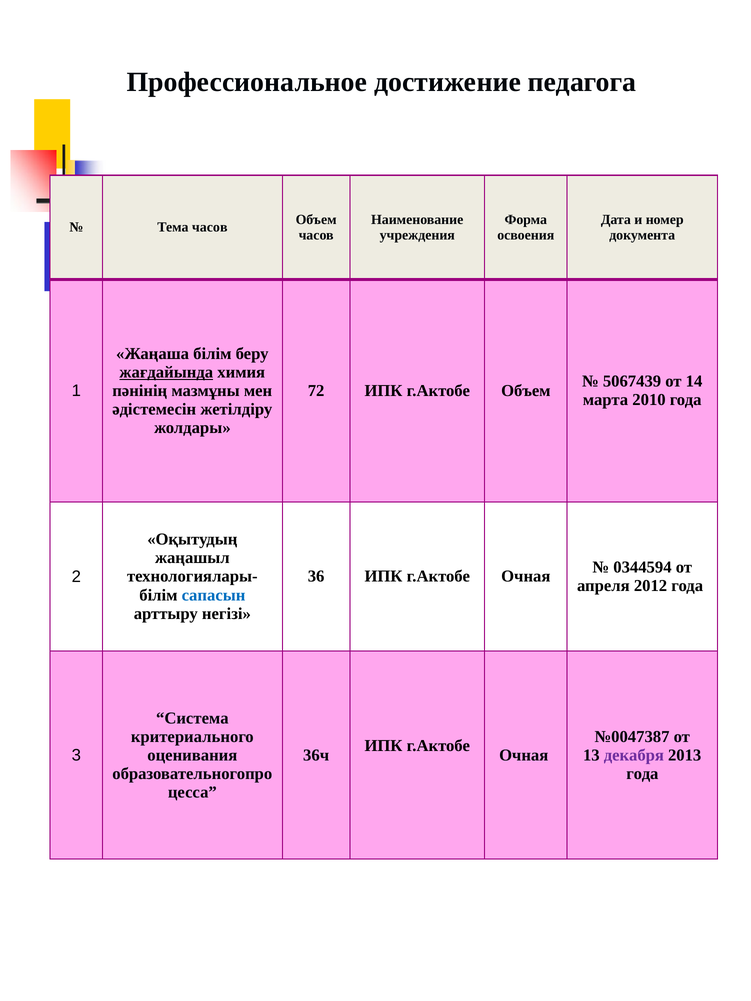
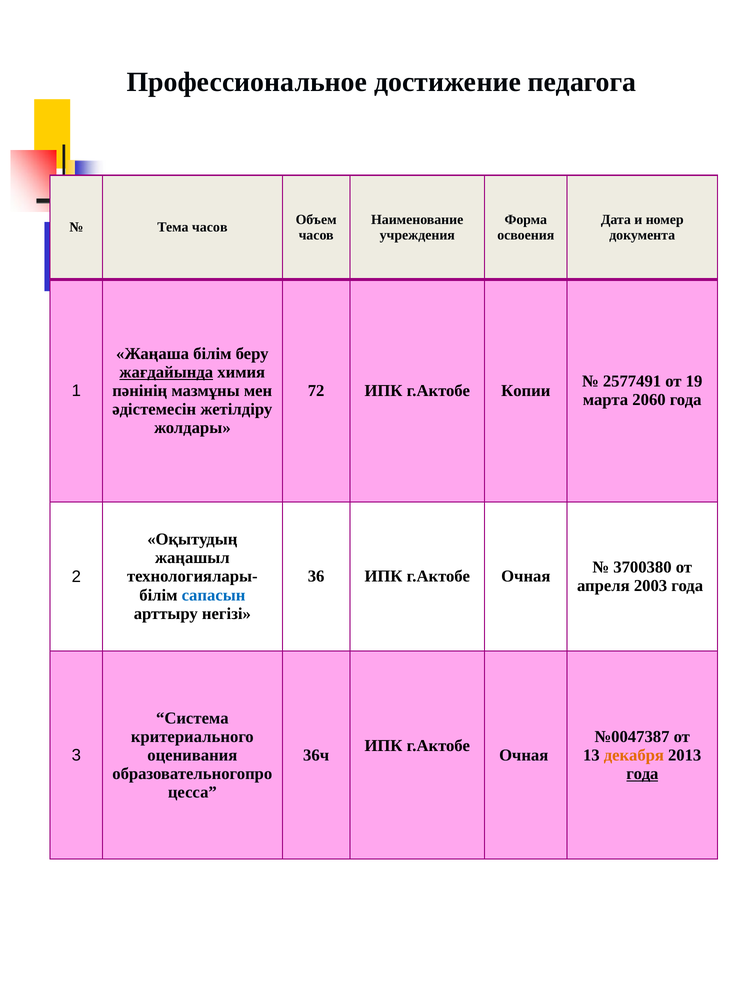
5067439: 5067439 -> 2577491
14: 14 -> 19
г.Актобе Объем: Объем -> Копии
2010: 2010 -> 2060
0344594: 0344594 -> 3700380
2012: 2012 -> 2003
декабря colour: purple -> orange
года at (642, 774) underline: none -> present
